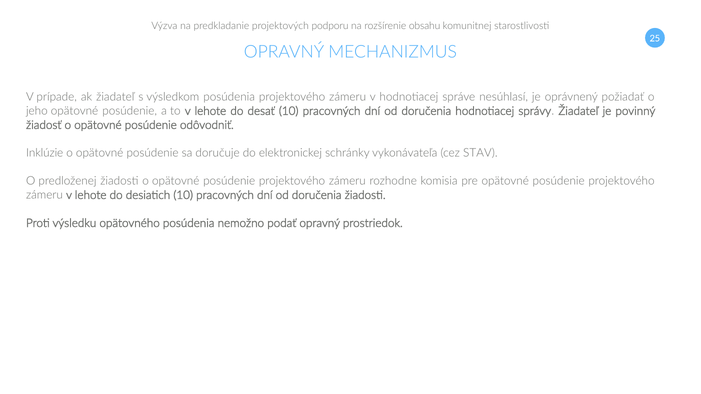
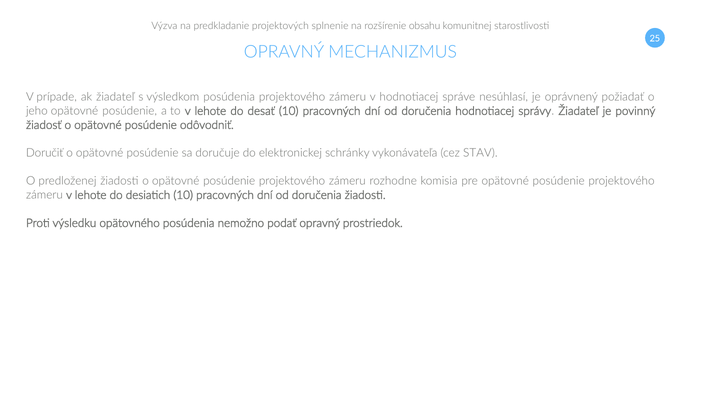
podporu: podporu -> splnenie
Inklúzie: Inklúzie -> Doručiť
